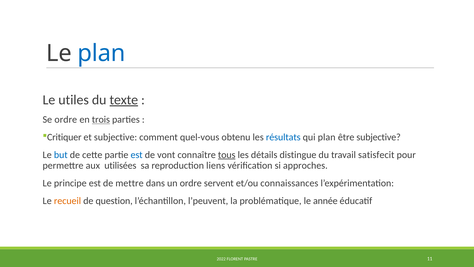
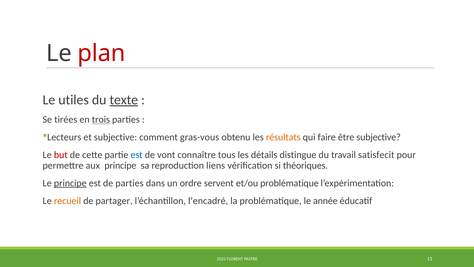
plan at (101, 53) colour: blue -> red
Se ordre: ordre -> tirées
Critiquer: Critiquer -> Lecteurs
quel-vous: quel-vous -> gras-vous
résultats colour: blue -> orange
qui plan: plan -> faire
but colour: blue -> red
tous underline: present -> none
aux utilisées: utilisées -> principe
approches: approches -> théoriques
principe at (70, 183) underline: none -> present
de mettre: mettre -> parties
et/ou connaissances: connaissances -> problématique
question: question -> partager
l’peuvent: l’peuvent -> l’encadré
